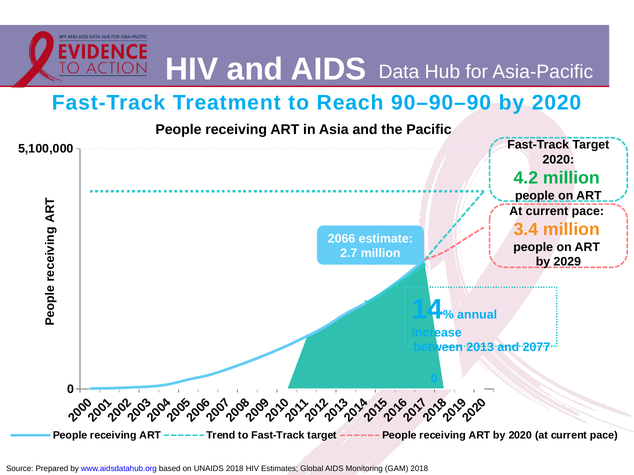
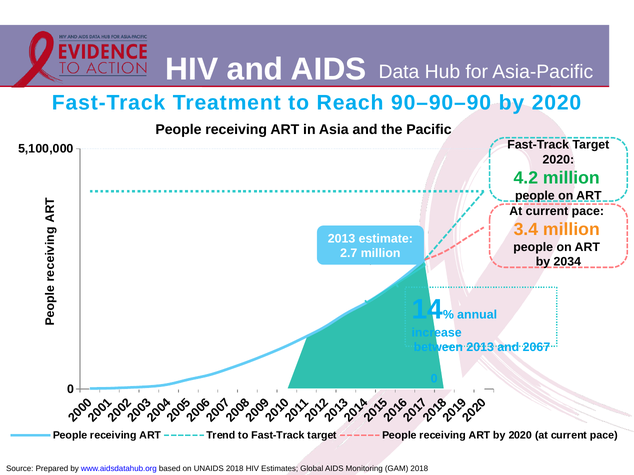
2066 at (342, 239): 2066 -> 2013
2029: 2029 -> 2034
2077: 2077 -> 2067
